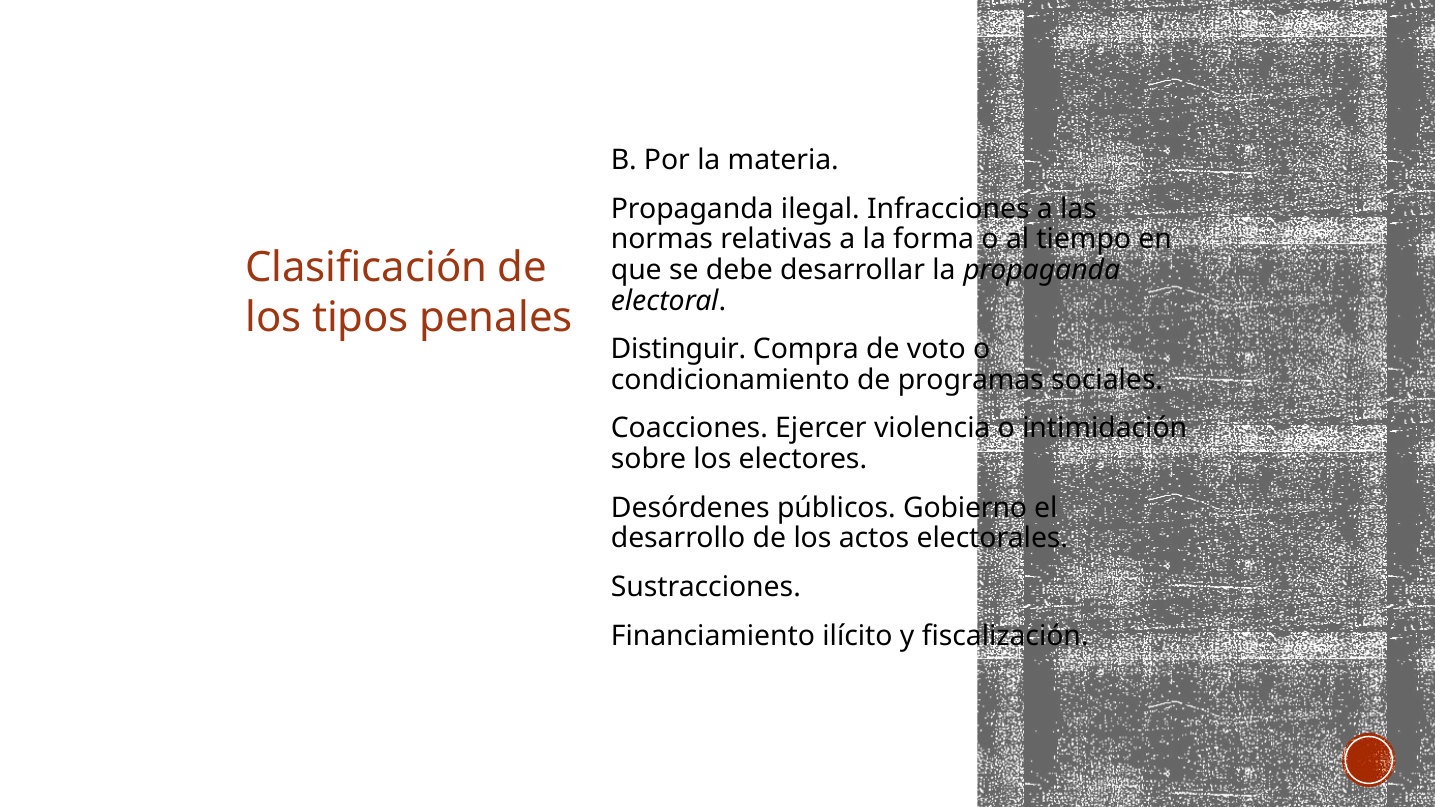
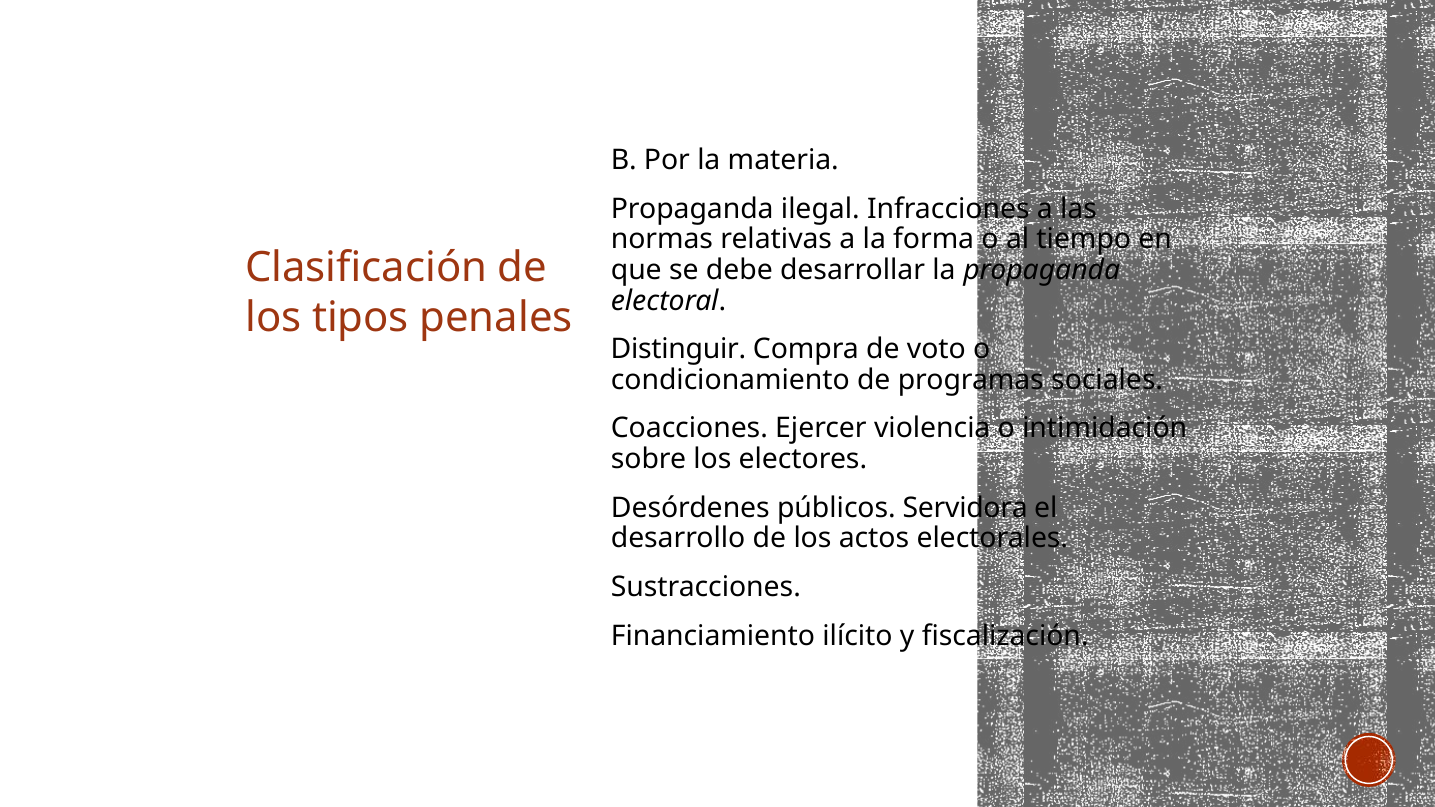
Gobierno: Gobierno -> Servidora
